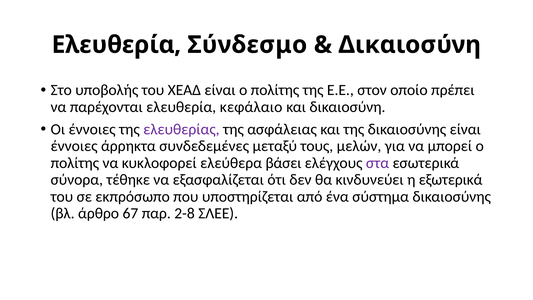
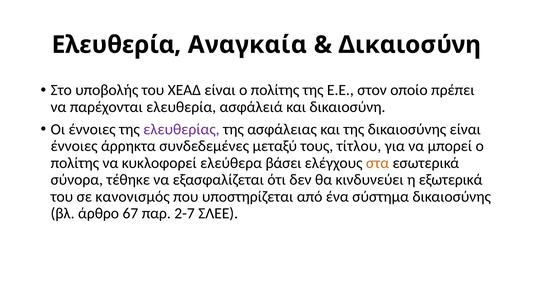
Σύνδεσμο: Σύνδεσμο -> Αναγκαία
κεφάλαιο: κεφάλαιο -> ασφάλειά
μελών: μελών -> τίτλου
στα colour: purple -> orange
εκπρόσωπο: εκπρόσωπο -> κανονισμός
2-8: 2-8 -> 2-7
